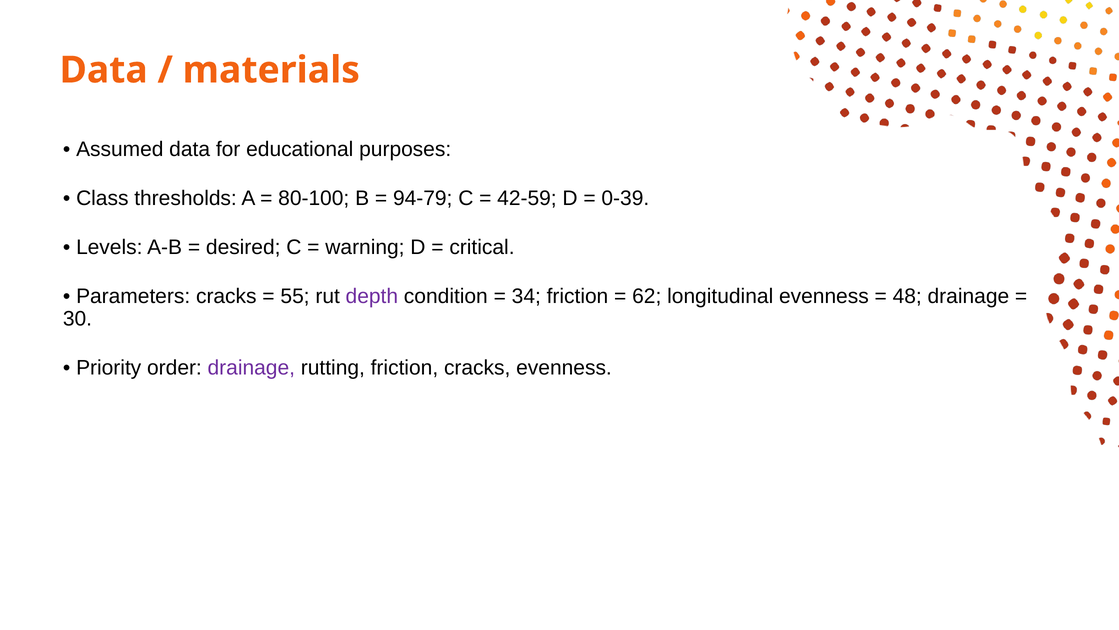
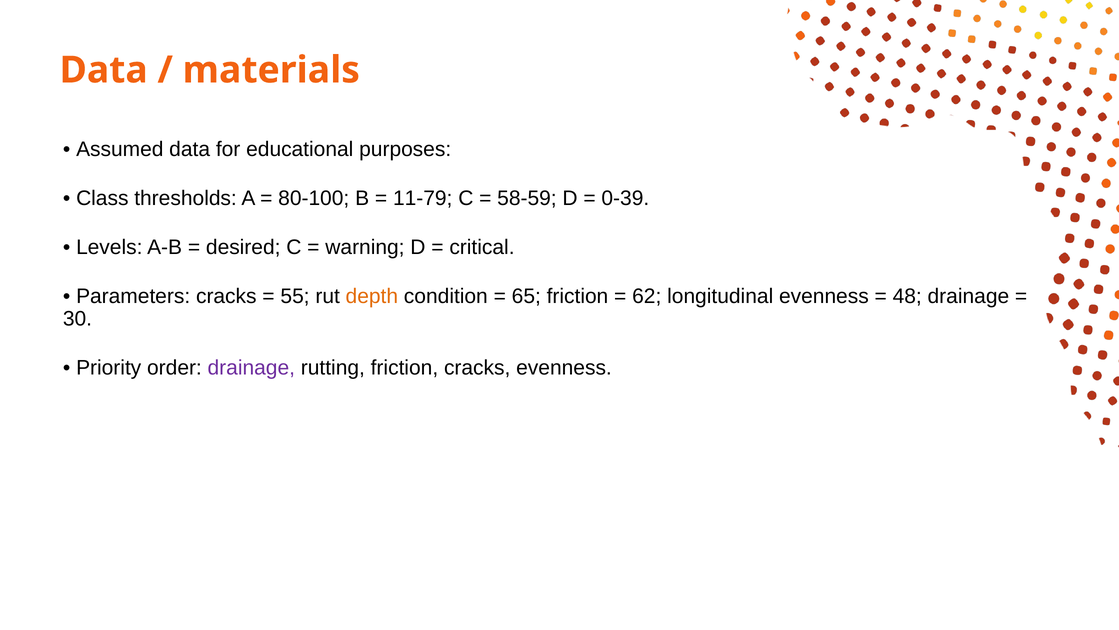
94-79: 94-79 -> 11-79
42-59: 42-59 -> 58-59
depth colour: purple -> orange
34: 34 -> 65
